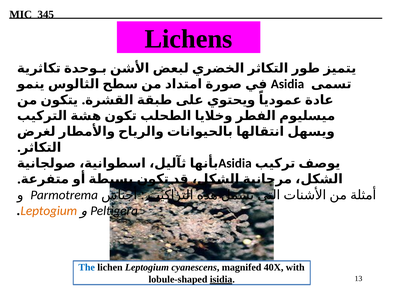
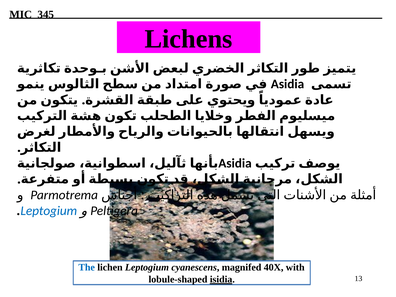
Leptogium at (49, 211) colour: orange -> blue
